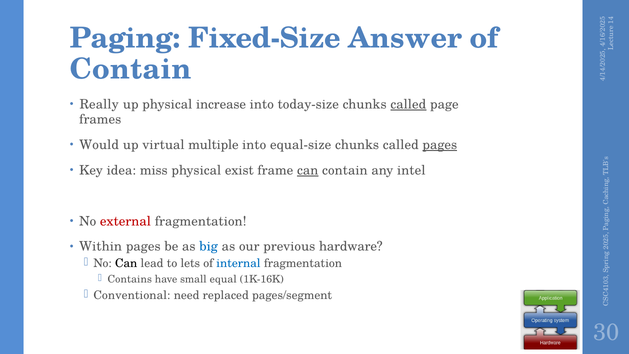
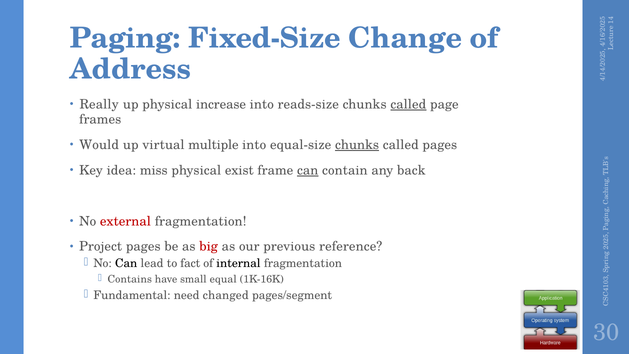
Answer: Answer -> Change
Contain at (131, 69): Contain -> Address
today-size: today-size -> reads-size
chunks at (357, 145) underline: none -> present
pages at (440, 145) underline: present -> none
intel: intel -> back
Within: Within -> Project
big colour: blue -> red
hardware: hardware -> reference
lets: lets -> fact
internal colour: blue -> black
Conventional: Conventional -> Fundamental
replaced: replaced -> changed
